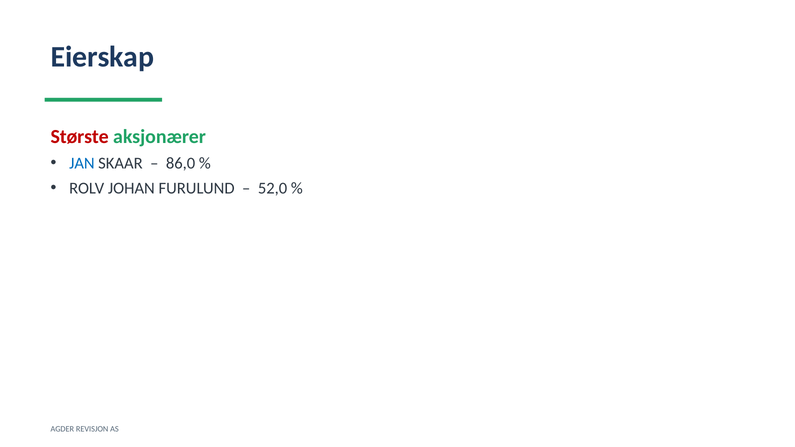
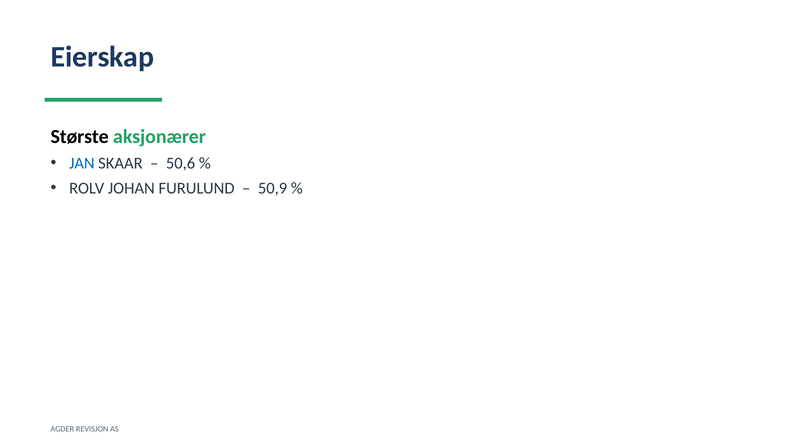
Største colour: red -> black
86,0: 86,0 -> 50,6
52,0: 52,0 -> 50,9
